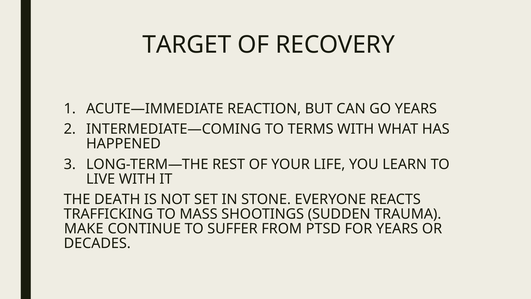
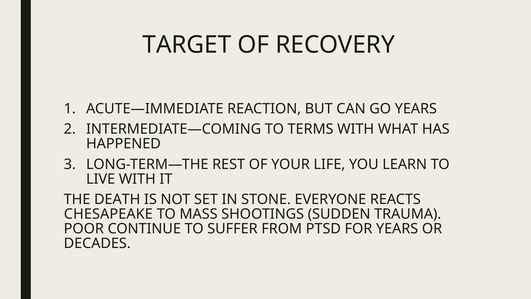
TRAFFICKING: TRAFFICKING -> CHESAPEAKE
MAKE: MAKE -> POOR
